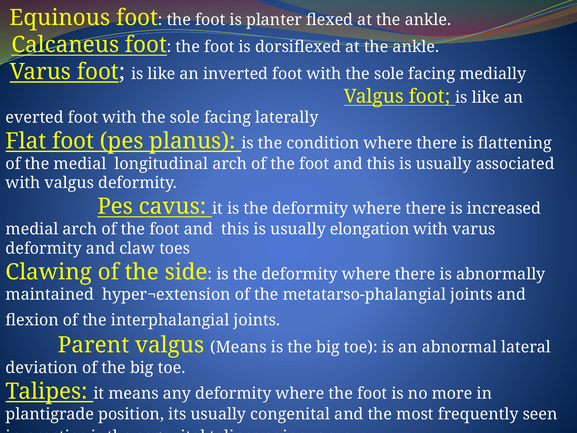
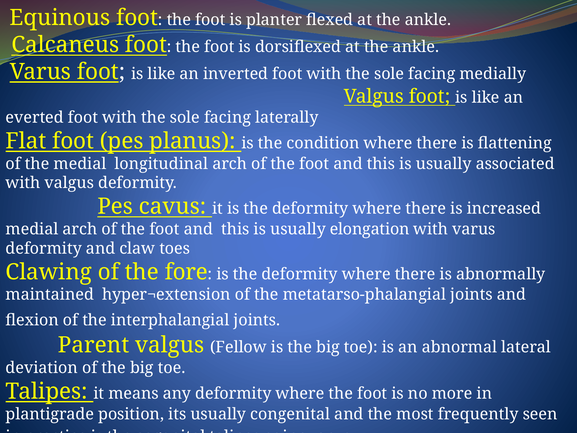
side: side -> fore
valgus Means: Means -> Fellow
